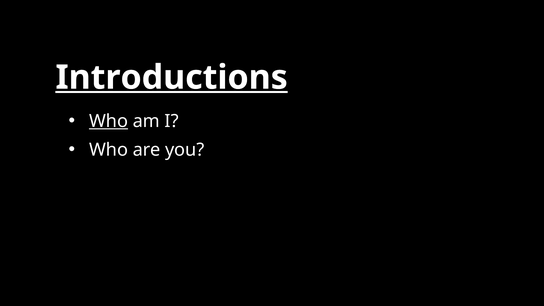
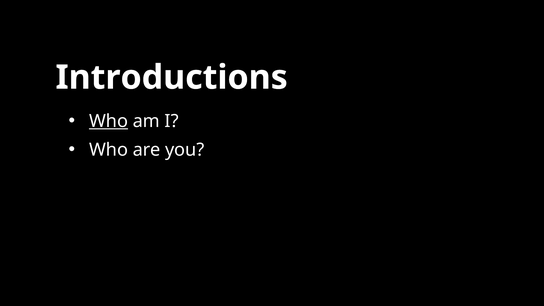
Introductions underline: present -> none
